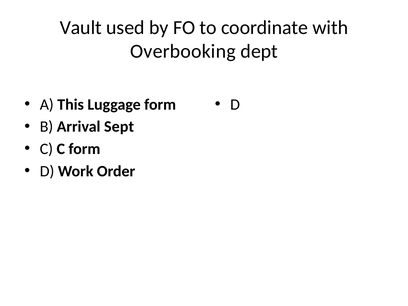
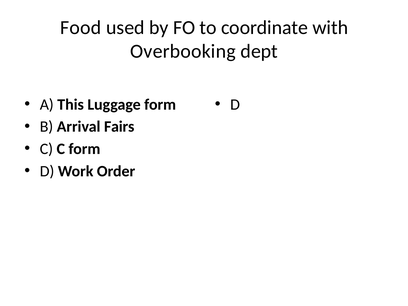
Vault: Vault -> Food
Sept: Sept -> Fairs
